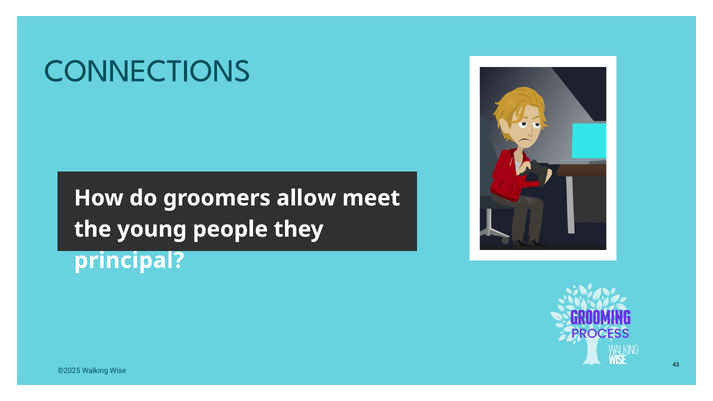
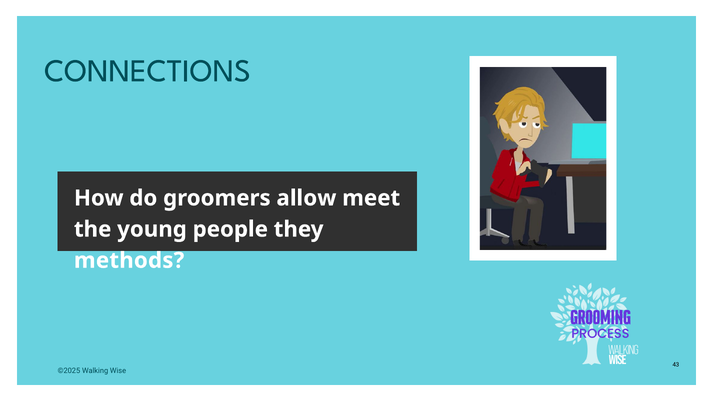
principal: principal -> methods
